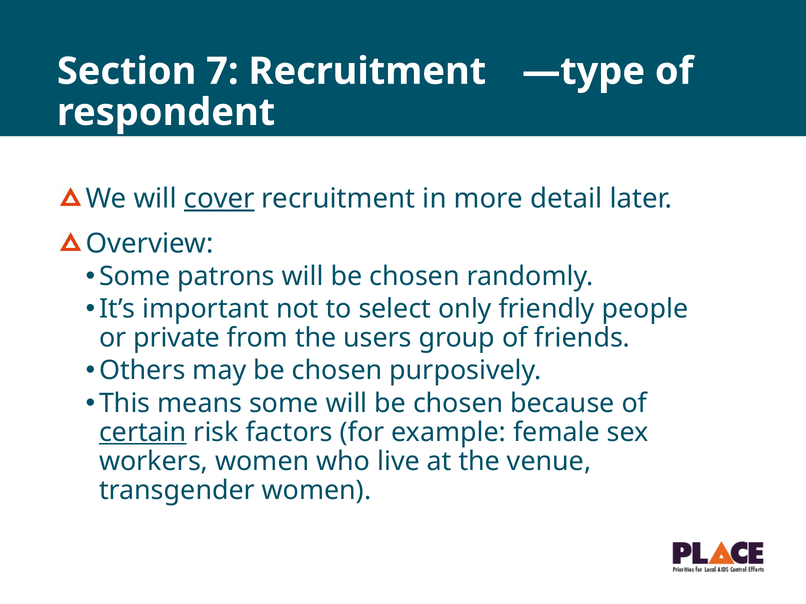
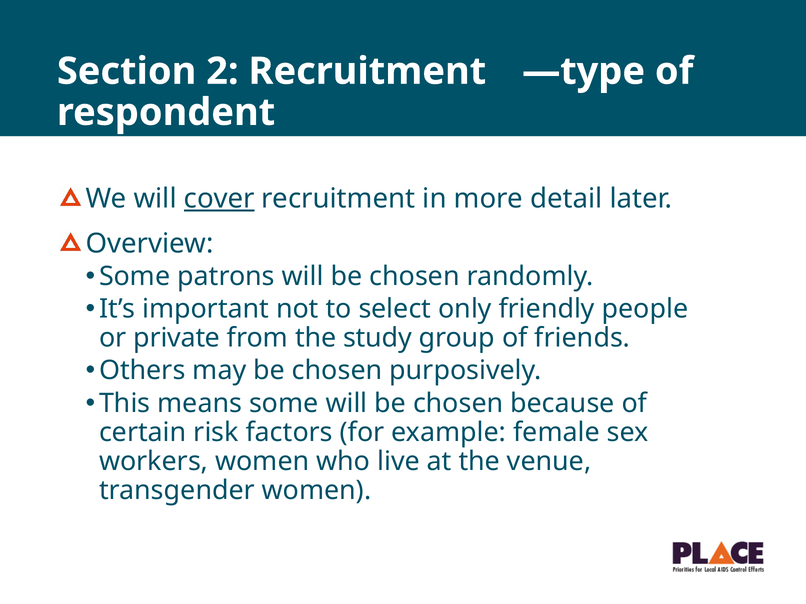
7: 7 -> 2
users: users -> study
certain underline: present -> none
